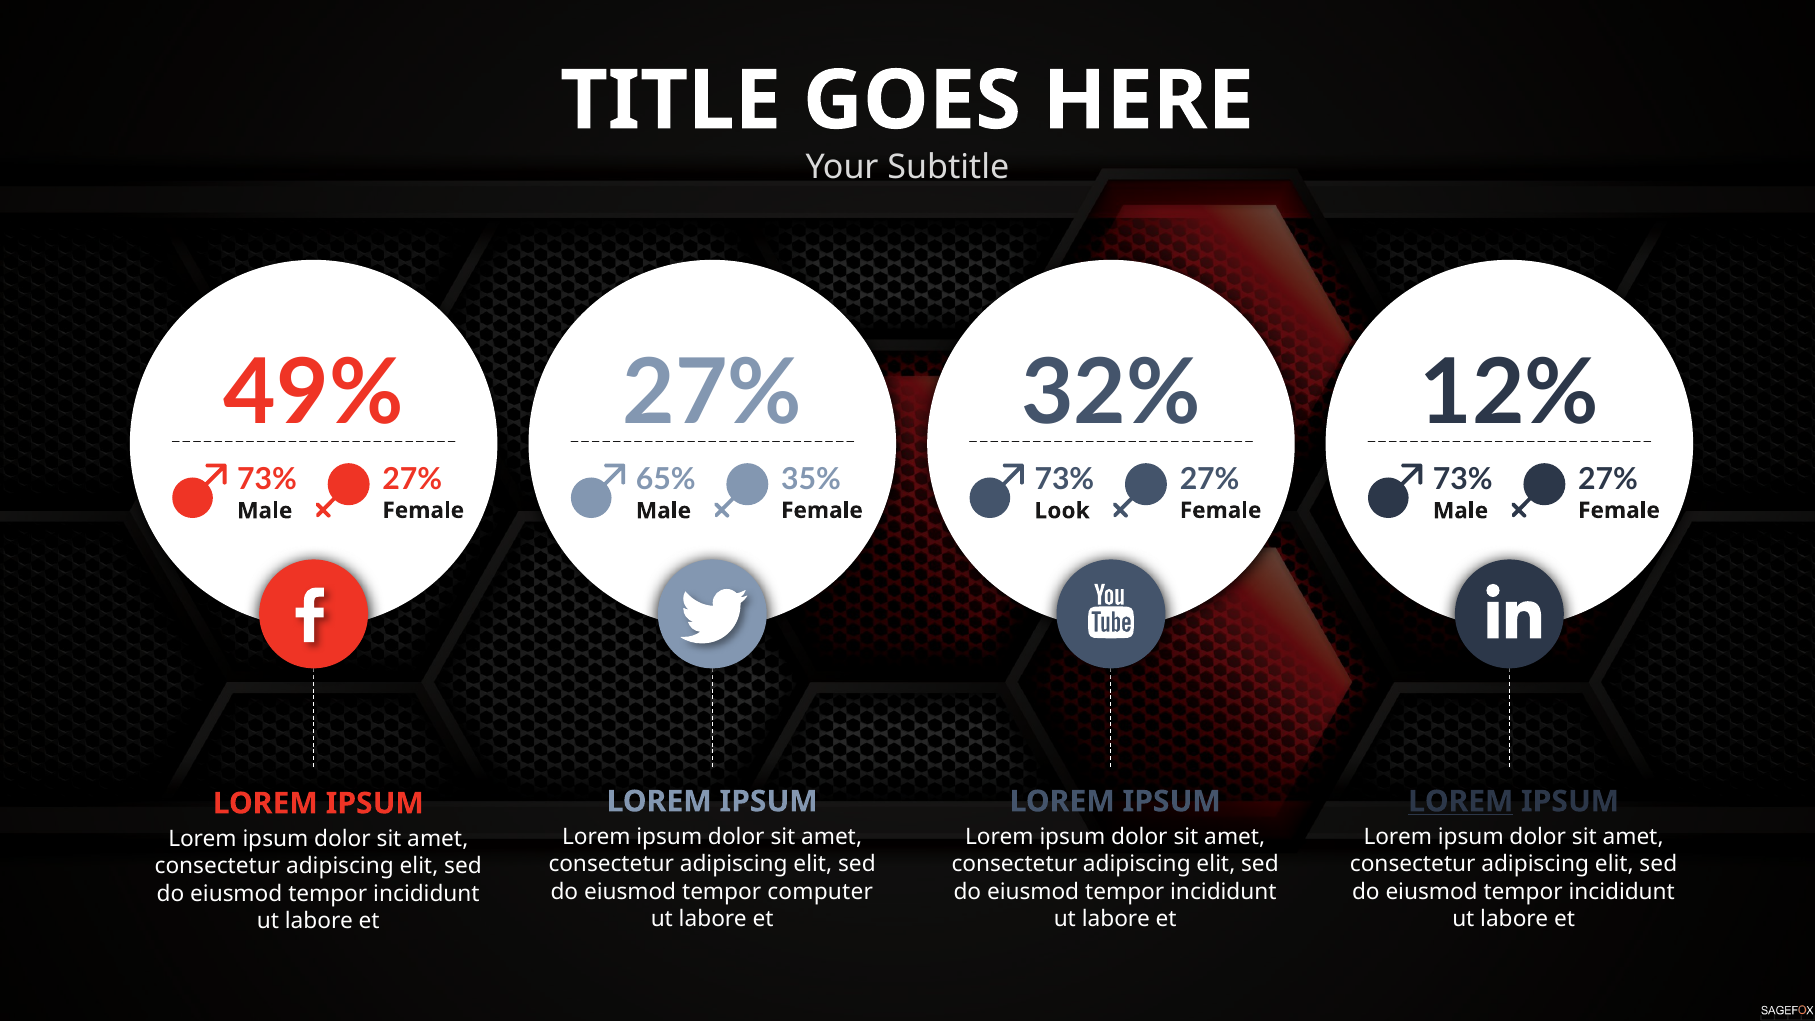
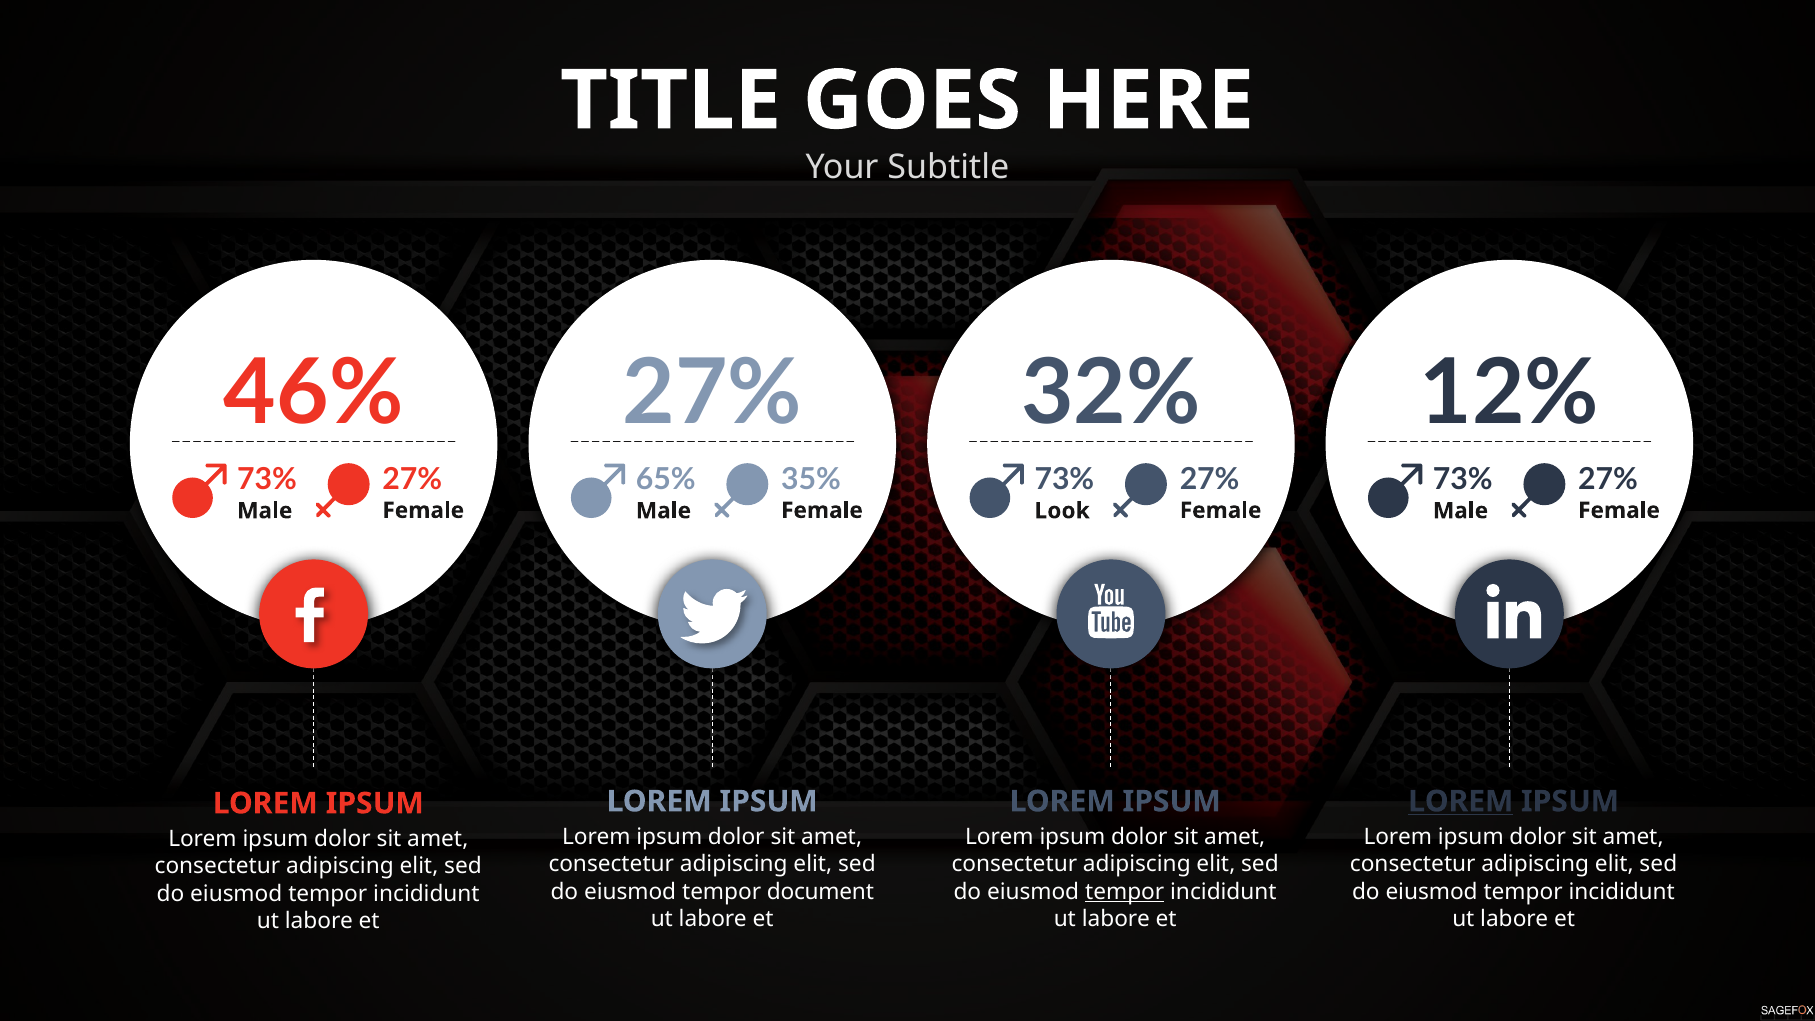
49%: 49% -> 46%
computer: computer -> document
tempor at (1125, 892) underline: none -> present
